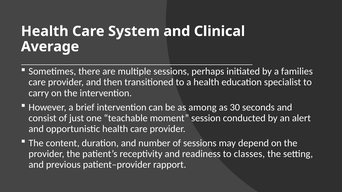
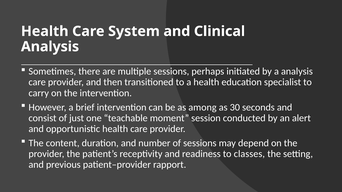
Average at (50, 47): Average -> Analysis
a families: families -> analysis
